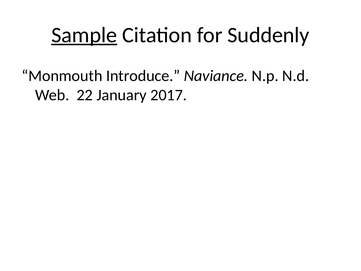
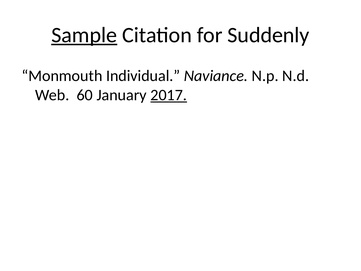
Introduce: Introduce -> Individual
22: 22 -> 60
2017 underline: none -> present
